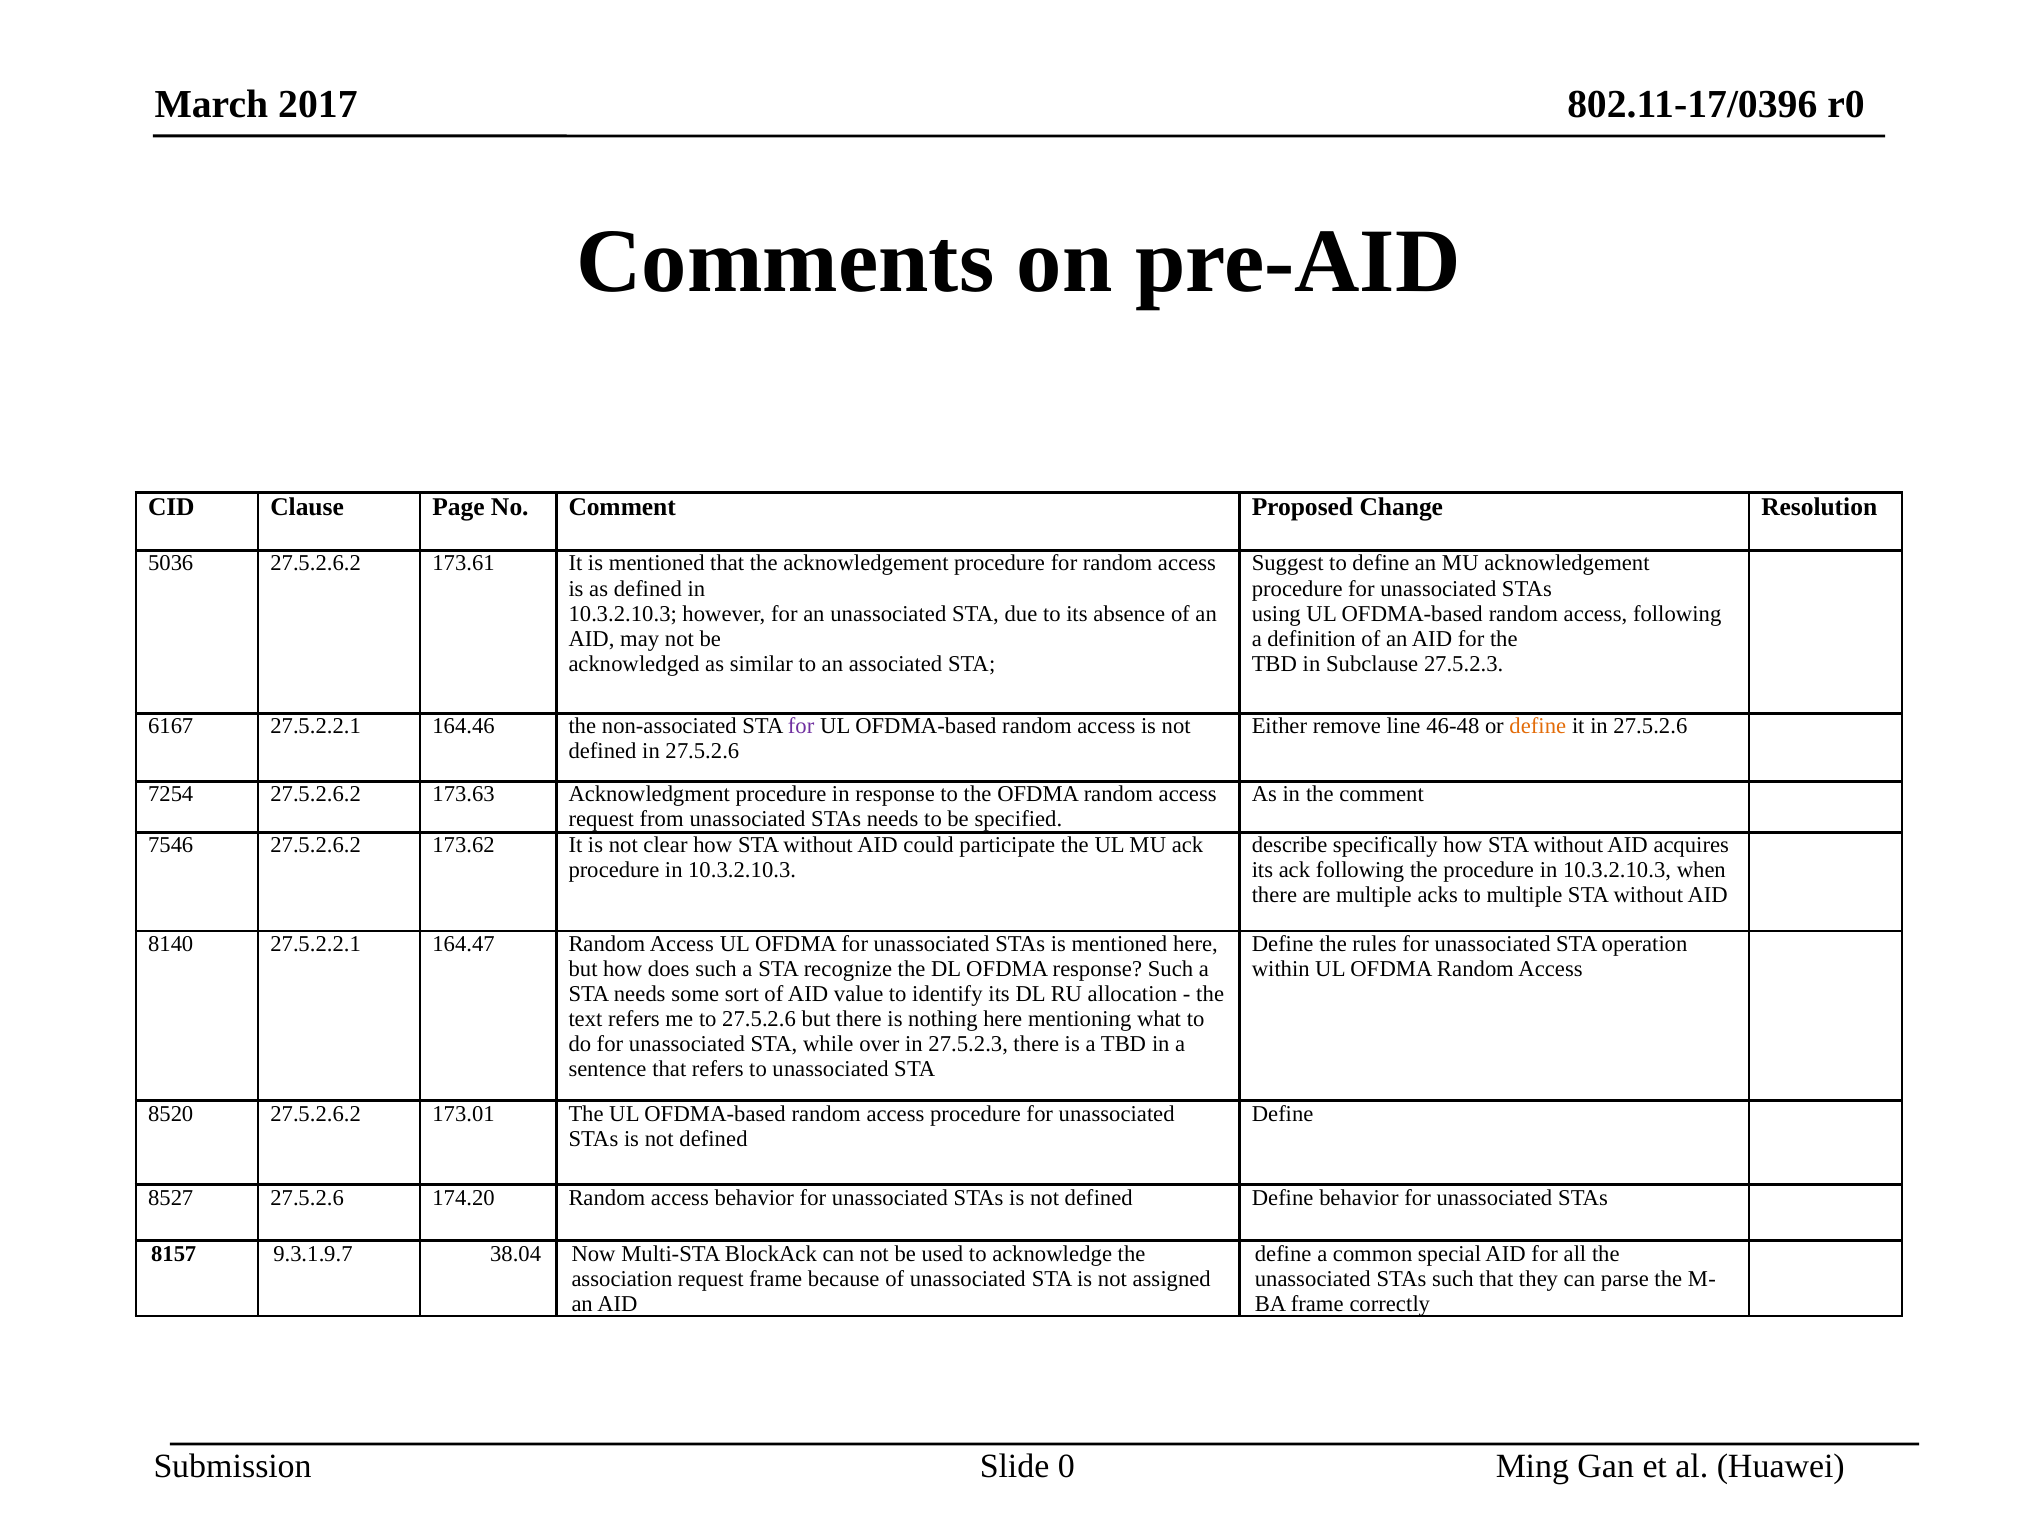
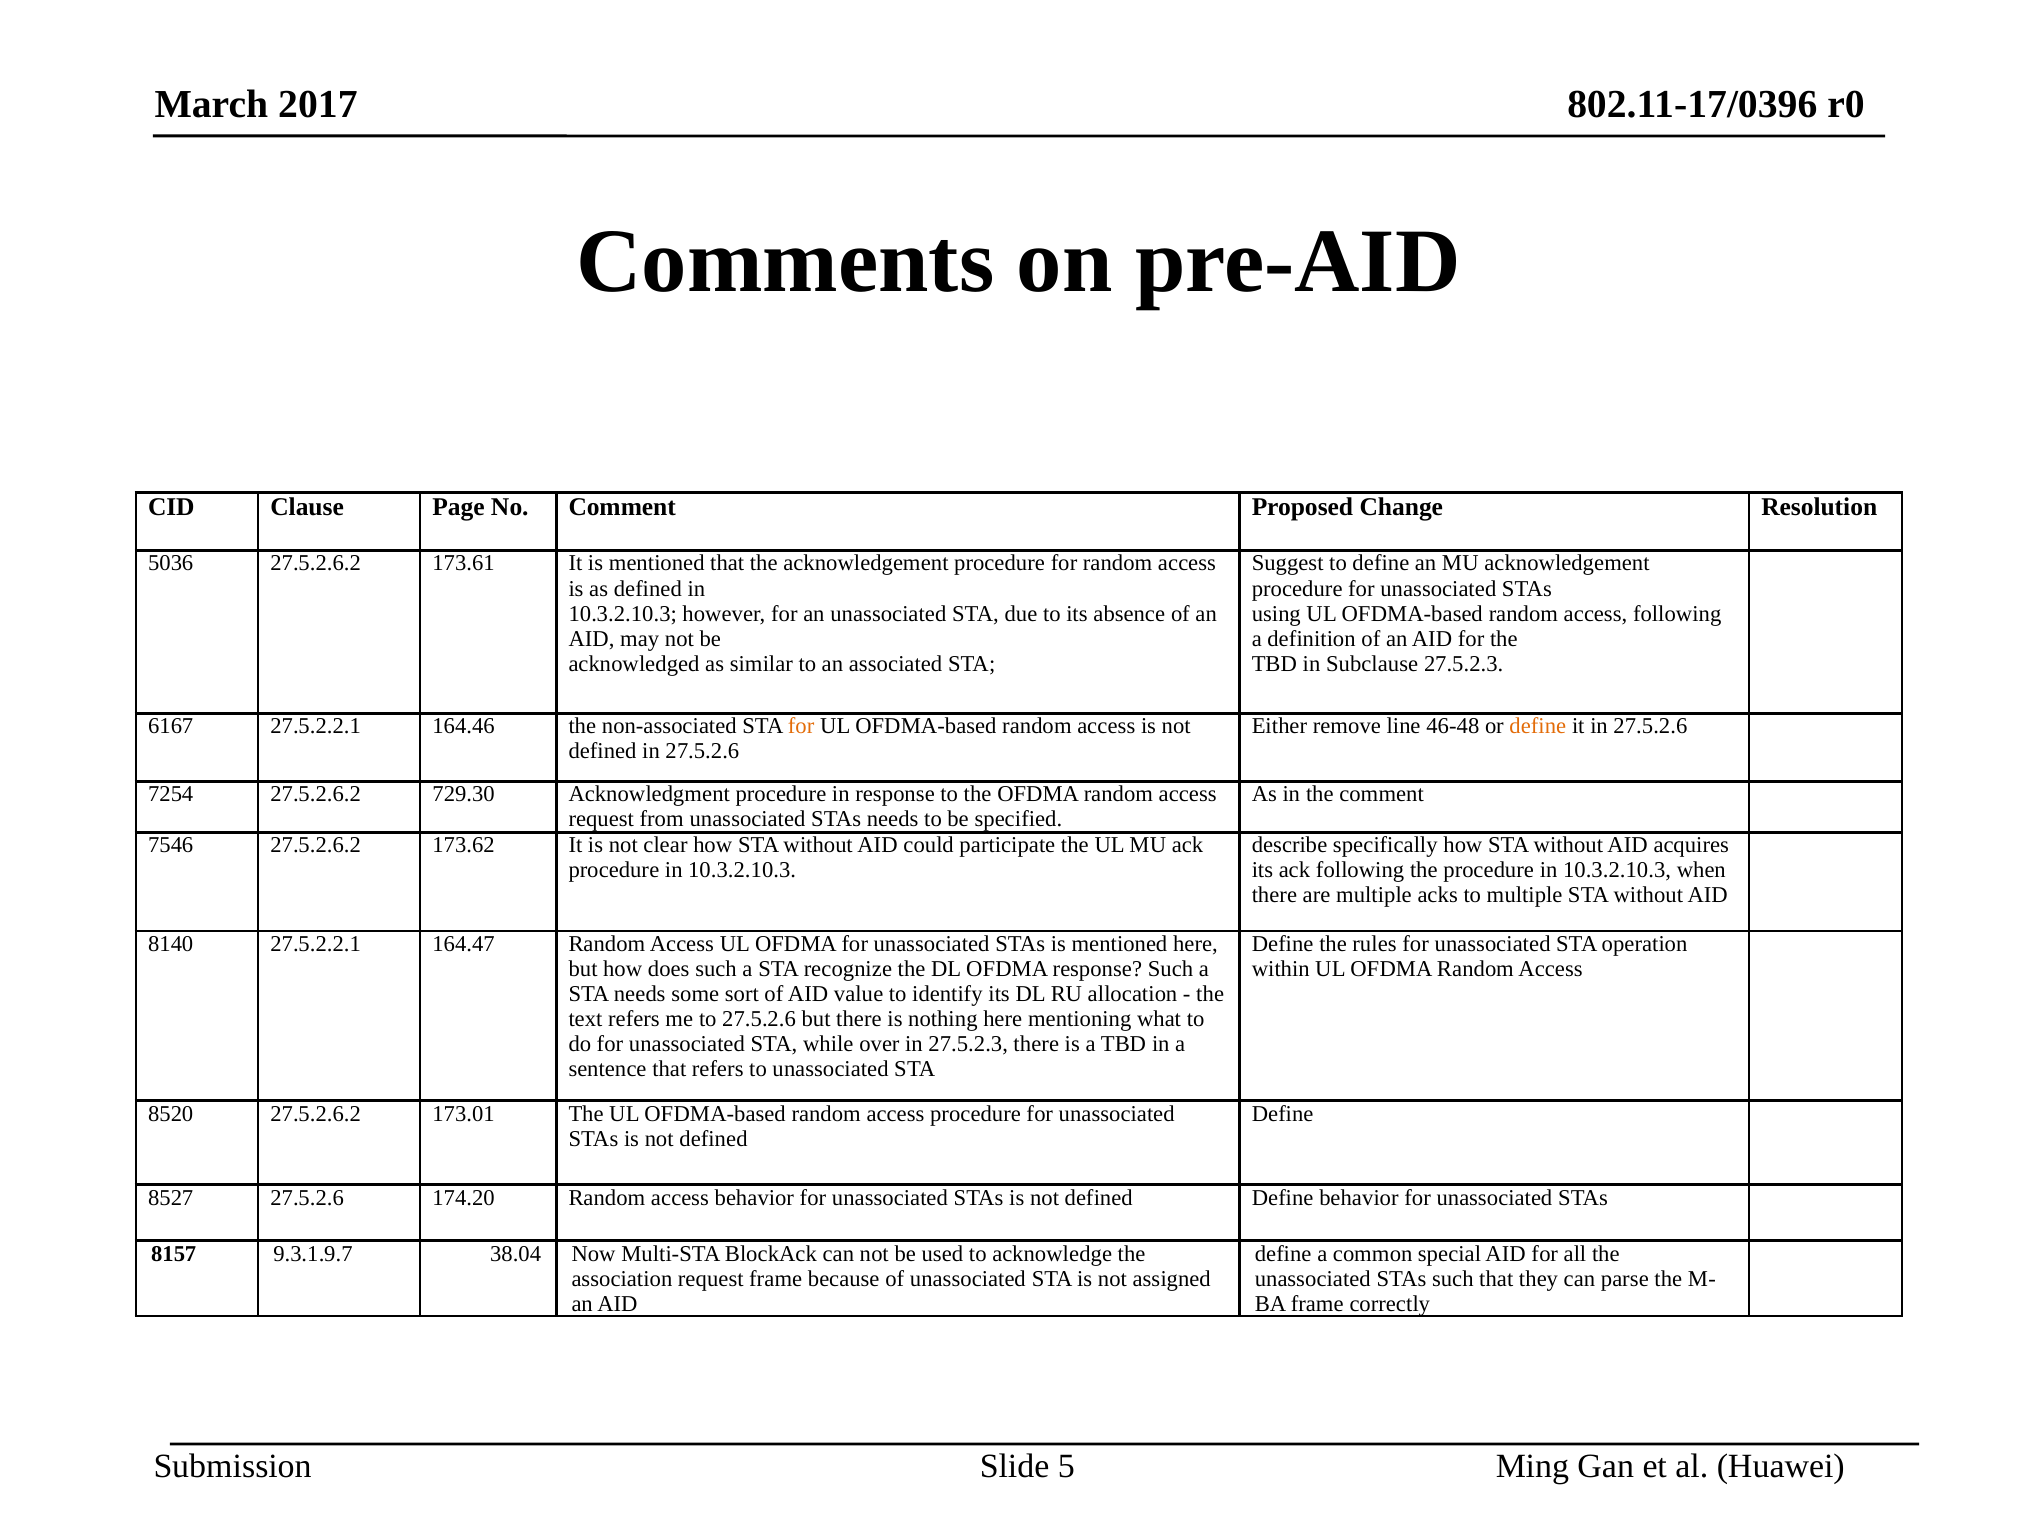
for at (801, 726) colour: purple -> orange
173.63: 173.63 -> 729.30
0: 0 -> 5
